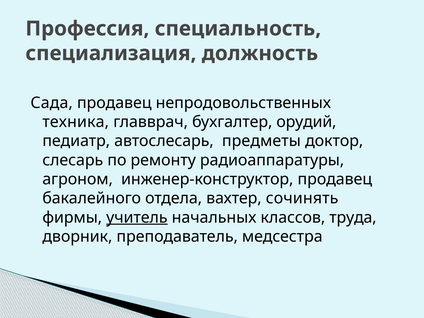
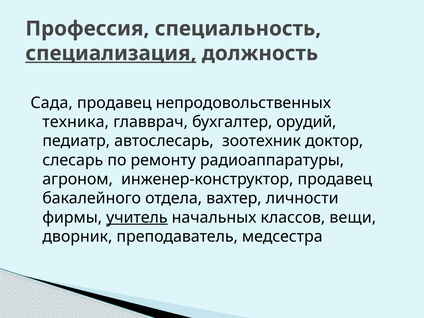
специализация underline: none -> present
предметы: предметы -> зоотехник
сочинять: сочинять -> личности
труда: труда -> вещи
